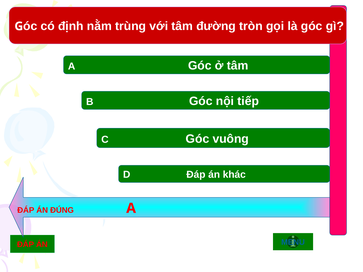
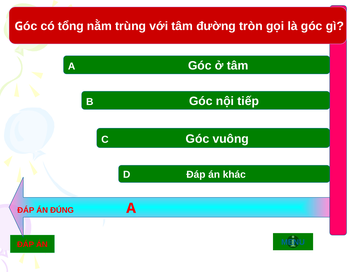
định: định -> tổng
